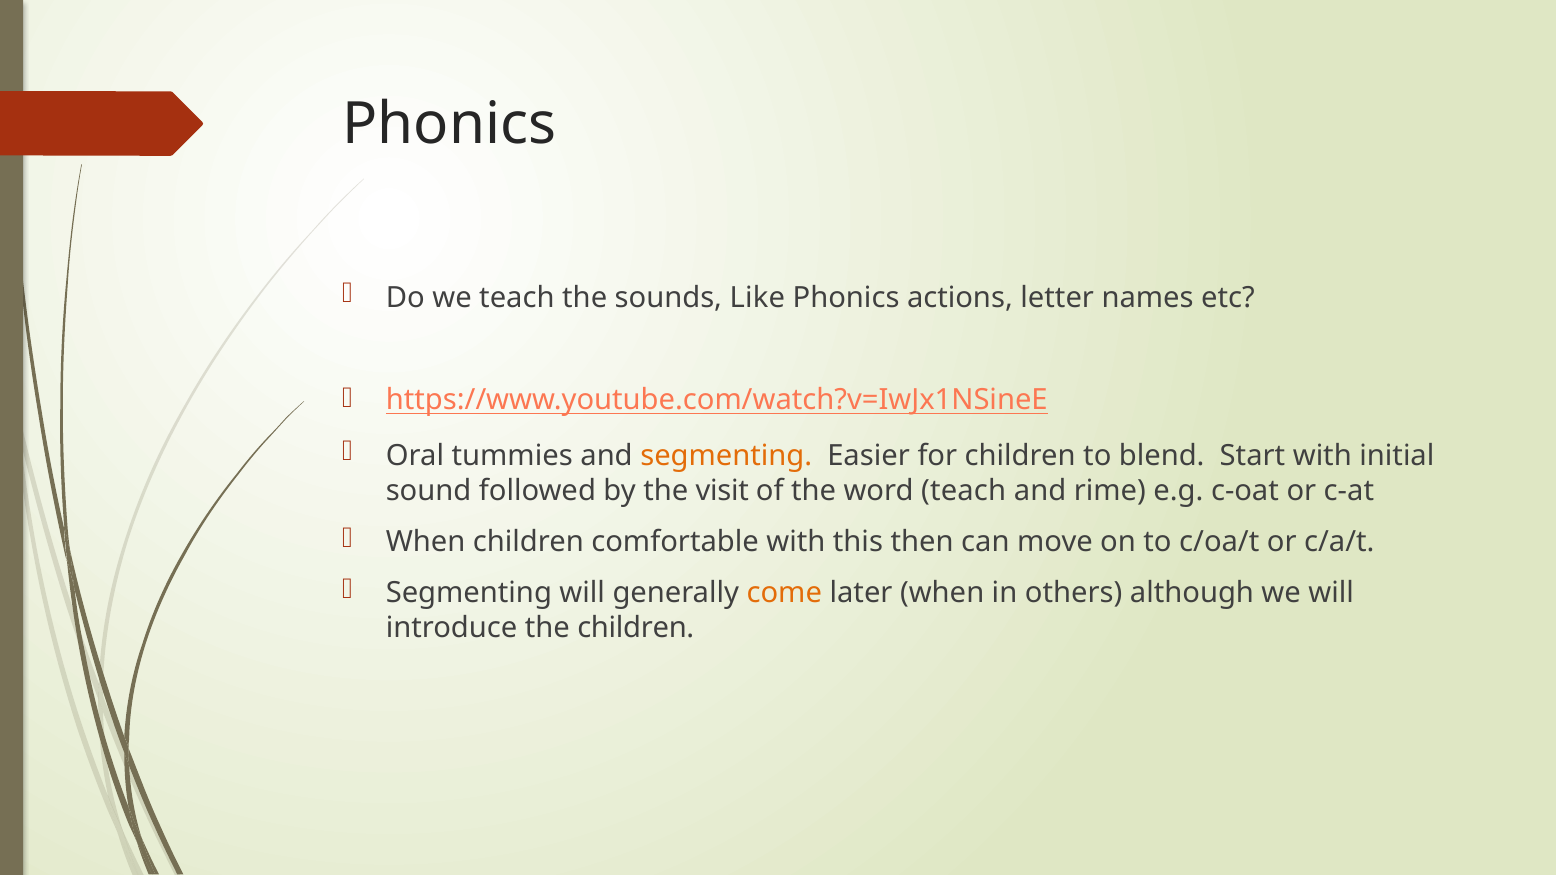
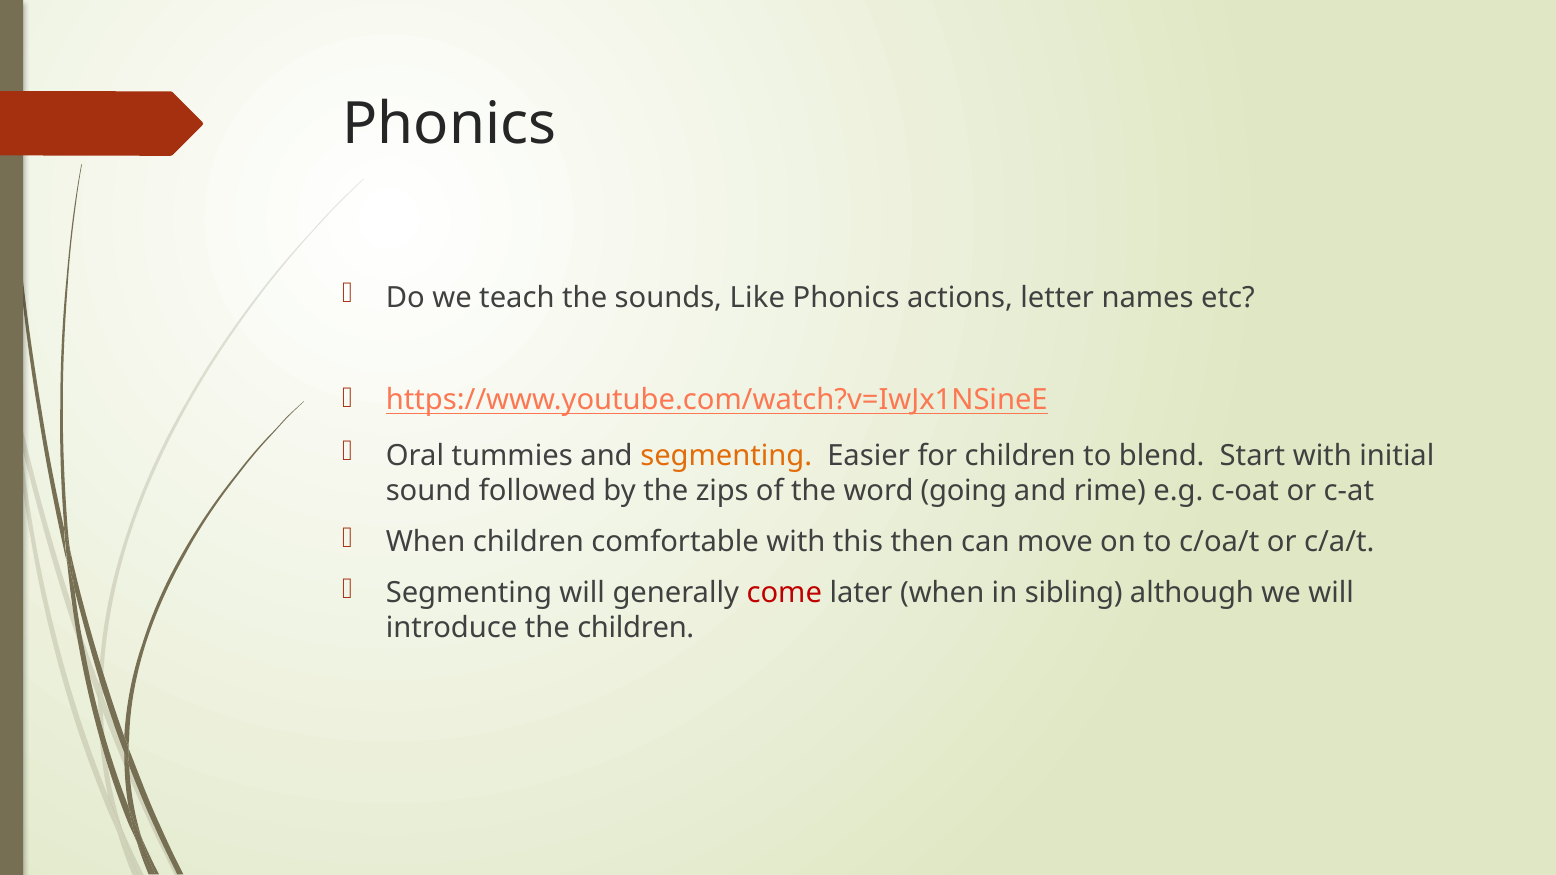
visit: visit -> zips
word teach: teach -> going
come colour: orange -> red
others: others -> sibling
